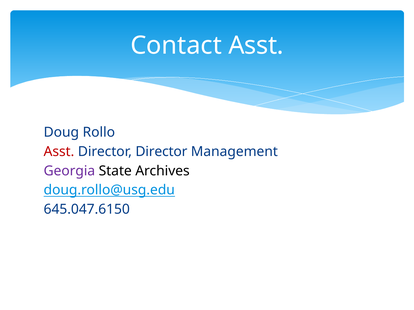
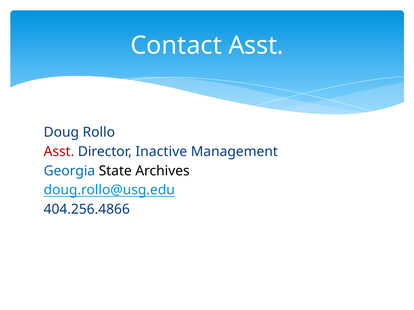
Director Director: Director -> Inactive
Georgia colour: purple -> blue
645.047.6150: 645.047.6150 -> 404.256.4866
